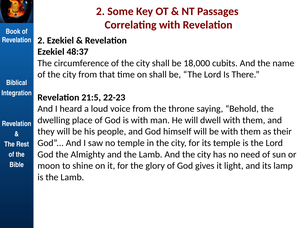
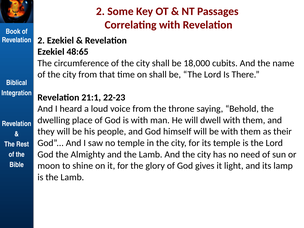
48:37: 48:37 -> 48:65
21:5: 21:5 -> 21:1
